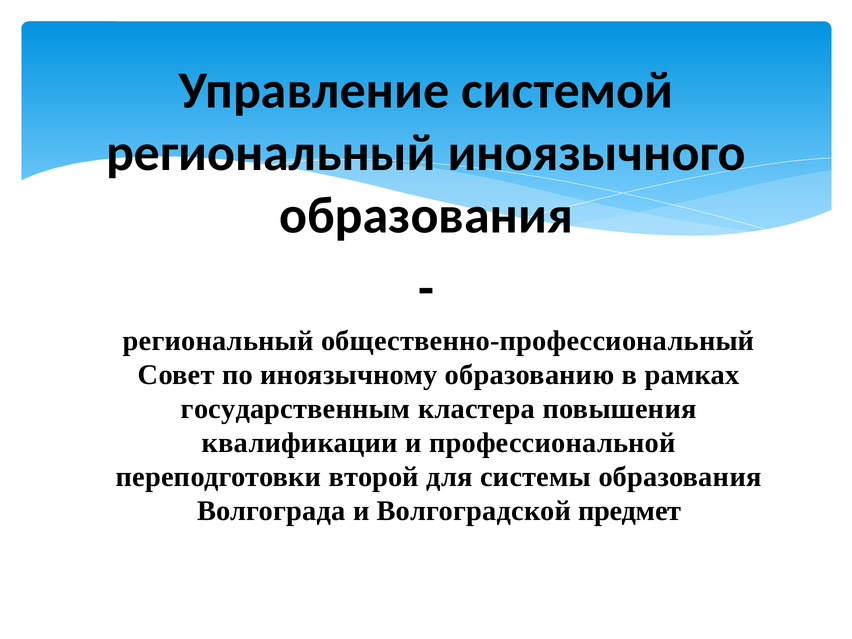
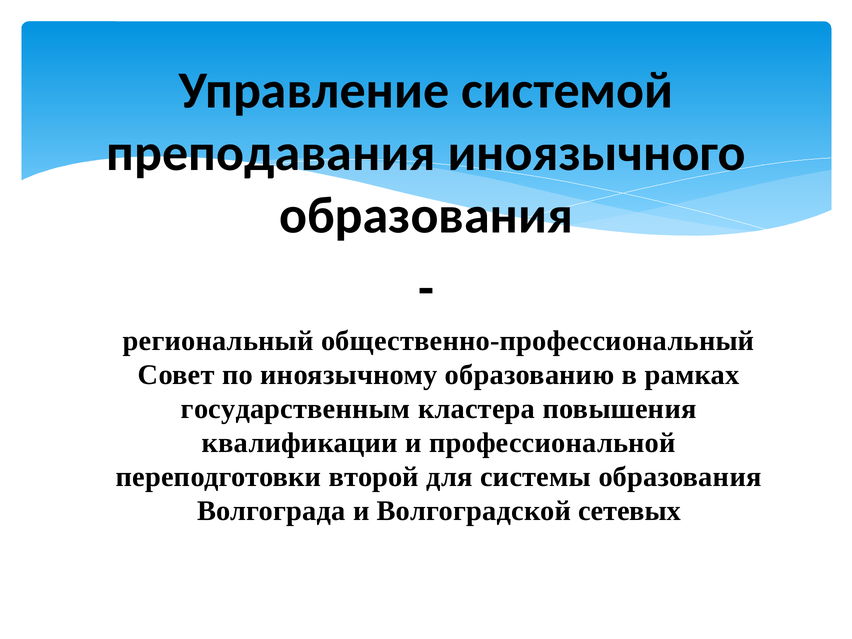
региональный at (271, 153): региональный -> преподавания
предмет: предмет -> сетевых
